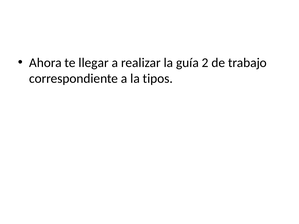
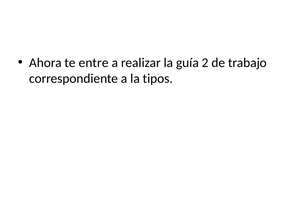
llegar: llegar -> entre
